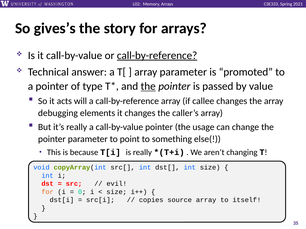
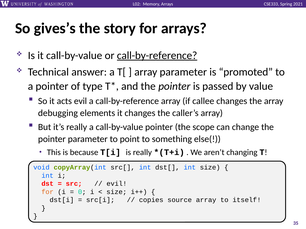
the at (148, 86) underline: present -> none
acts will: will -> evil
usage: usage -> scope
